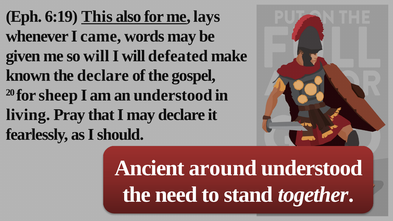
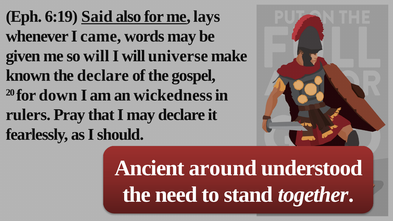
This: This -> Said
defeated: defeated -> universe
sheep: sheep -> down
an understood: understood -> wickedness
living: living -> rulers
